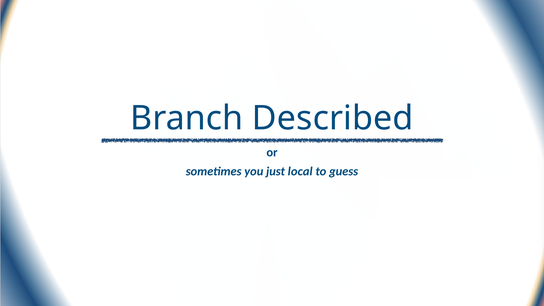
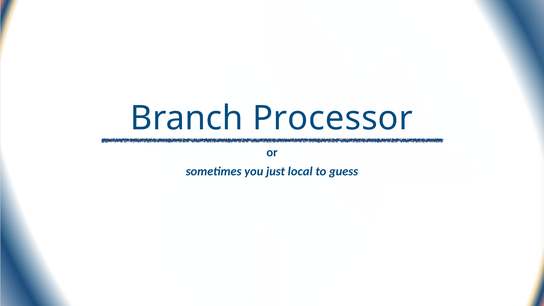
Described: Described -> Processor
